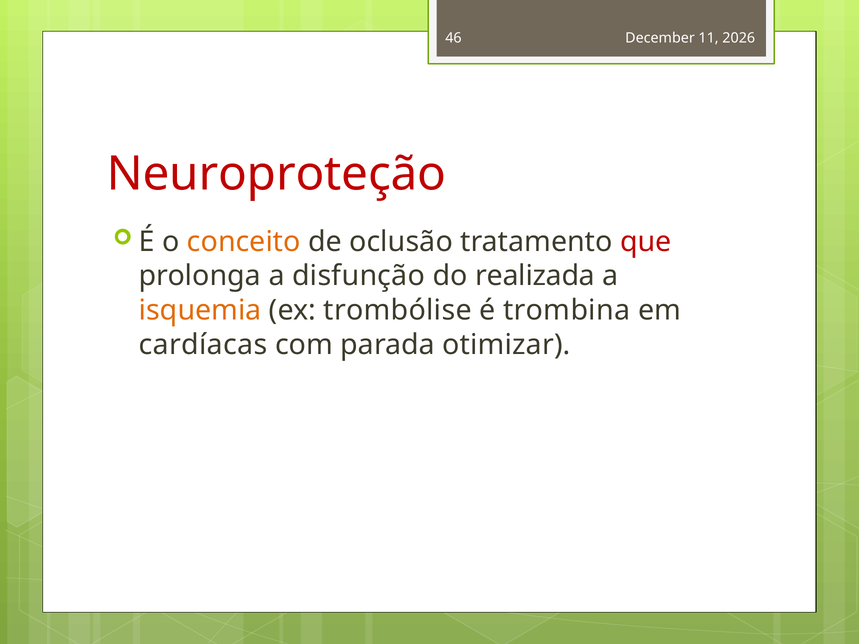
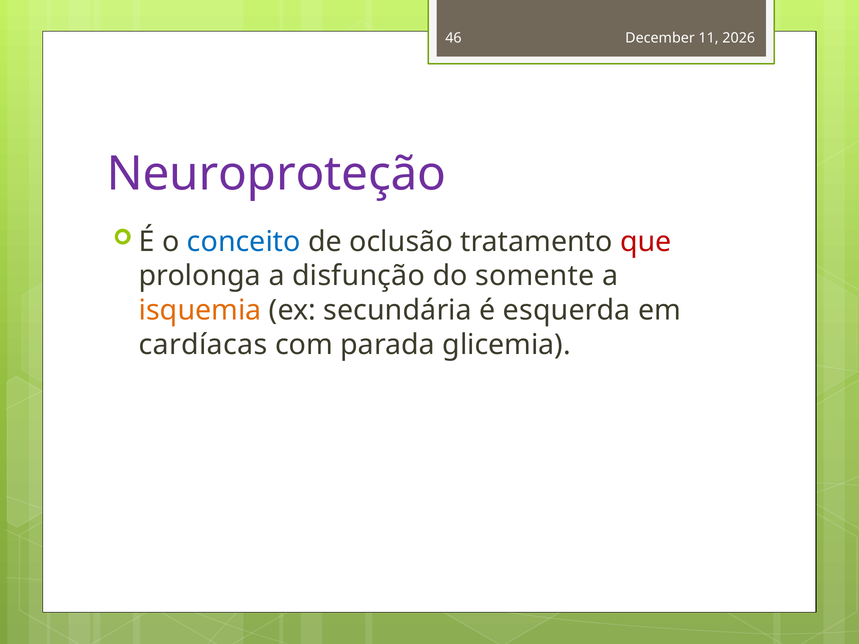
Neuroproteção colour: red -> purple
conceito colour: orange -> blue
realizada: realizada -> somente
trombólise: trombólise -> secundária
trombina: trombina -> esquerda
otimizar: otimizar -> glicemia
